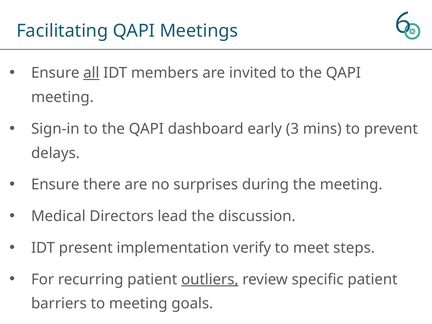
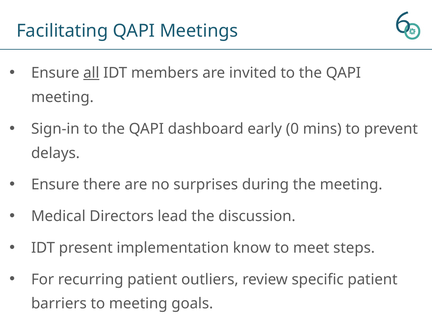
3: 3 -> 0
verify: verify -> know
outliers underline: present -> none
